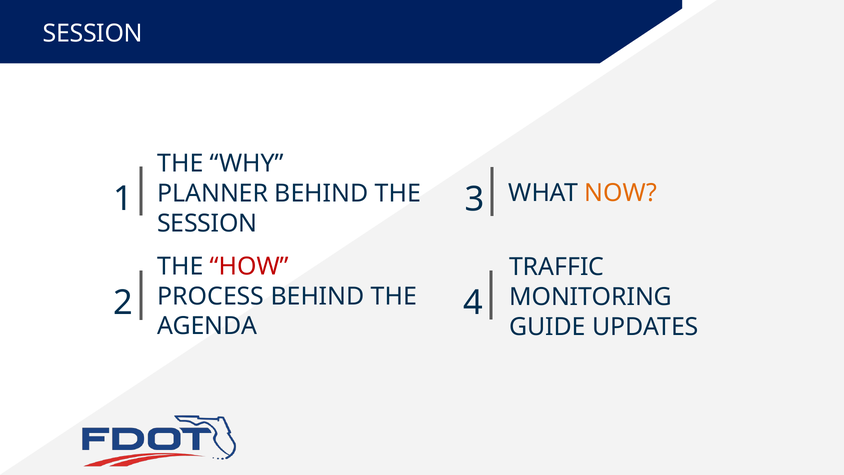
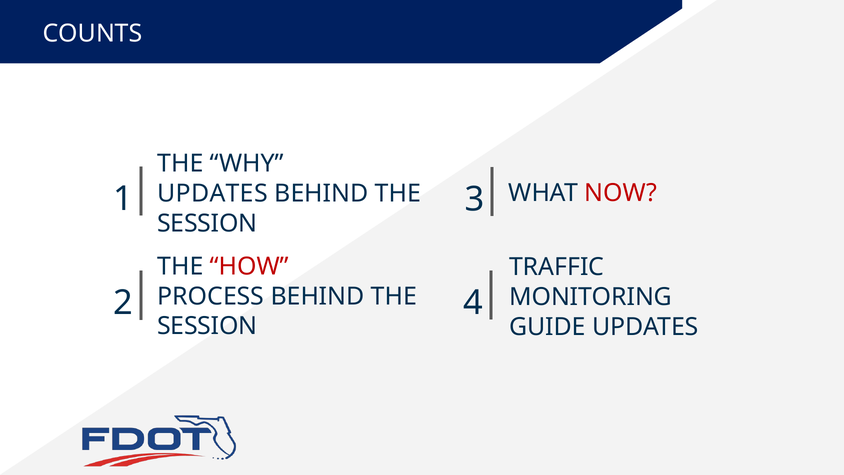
SESSION at (93, 33): SESSION -> COUNTS
NOW colour: orange -> red
PLANNER at (213, 194): PLANNER -> UPDATES
AGENDA at (207, 326): AGENDA -> SESSION
